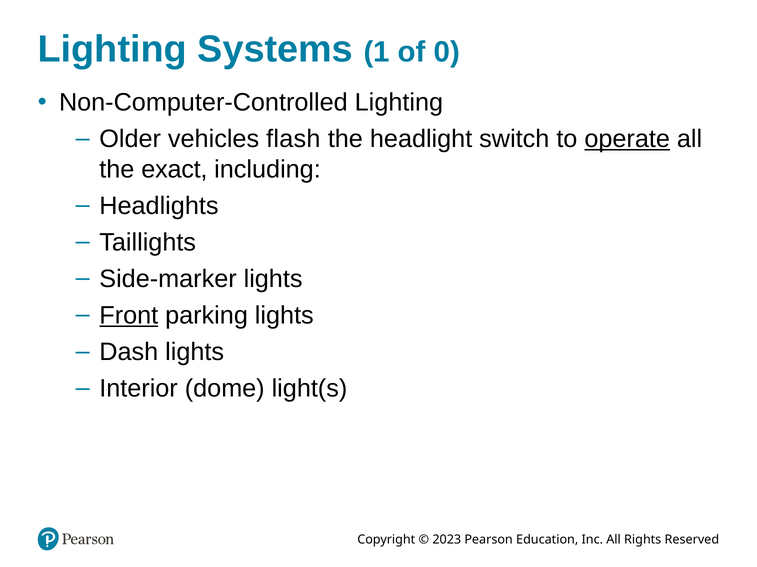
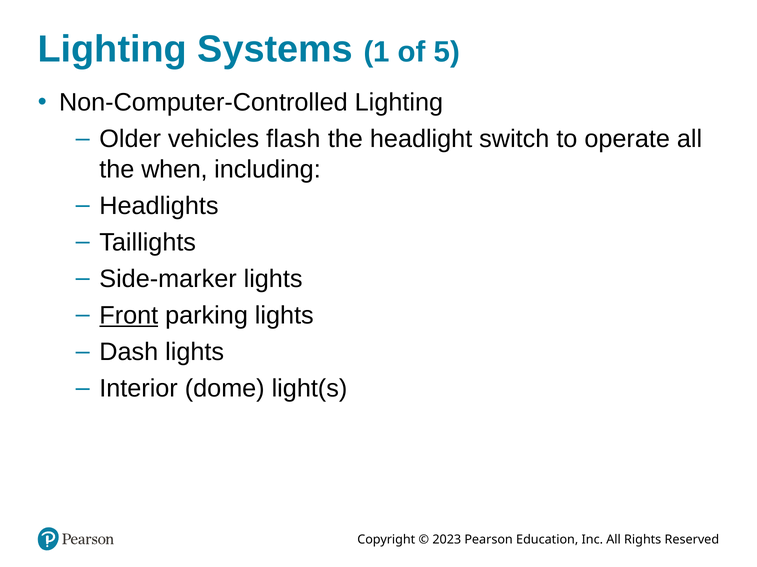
0: 0 -> 5
operate underline: present -> none
exact: exact -> when
